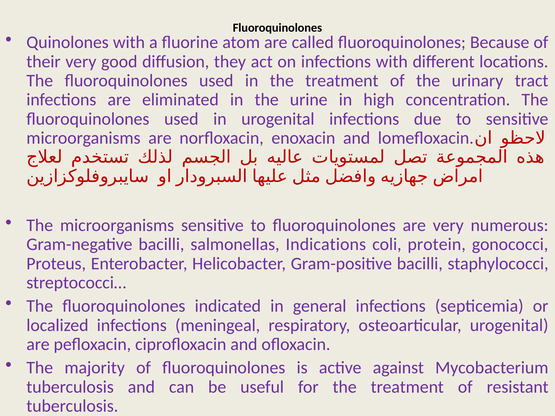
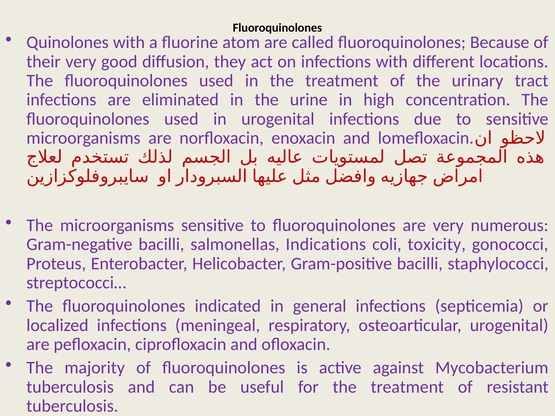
protein: protein -> toxicity
